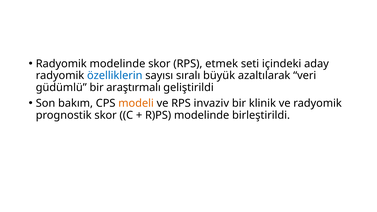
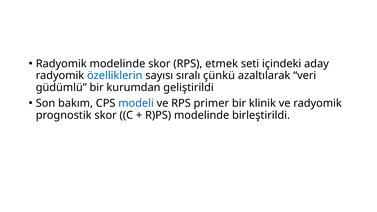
büyük: büyük -> çünkü
araştırmalı: araştırmalı -> kurumdan
modeli colour: orange -> blue
invaziv: invaziv -> primer
